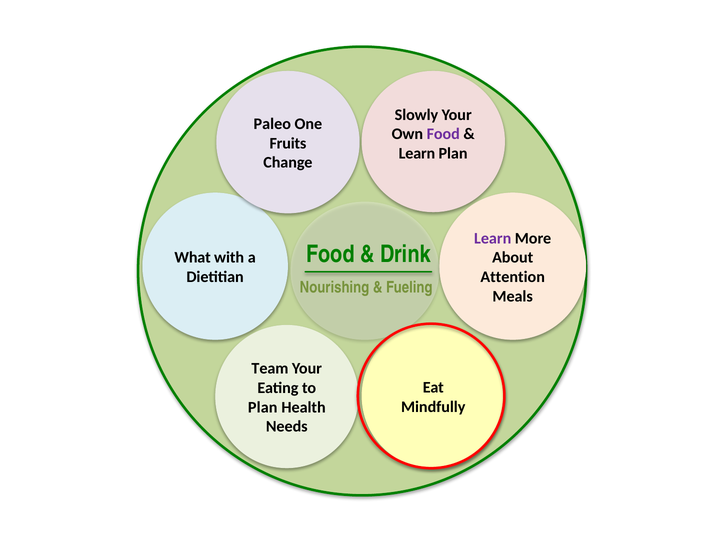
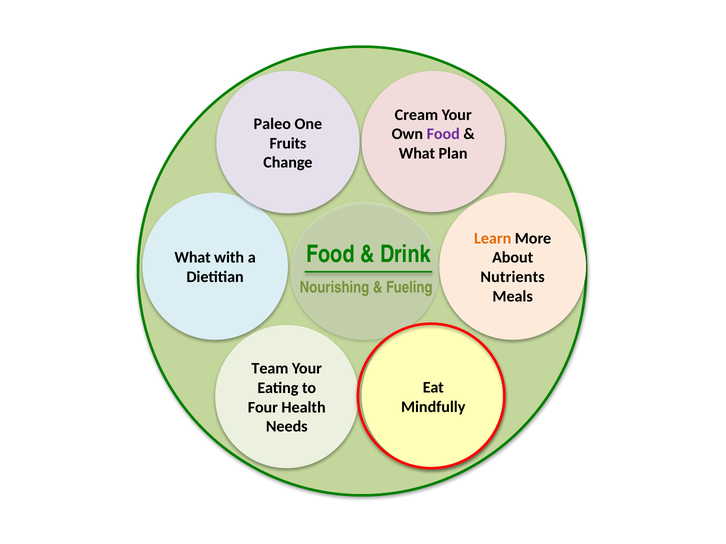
Slowly: Slowly -> Cream
Learn at (417, 154): Learn -> What
Learn at (493, 239) colour: purple -> orange
Attention: Attention -> Nutrients
Plan at (263, 408): Plan -> Four
